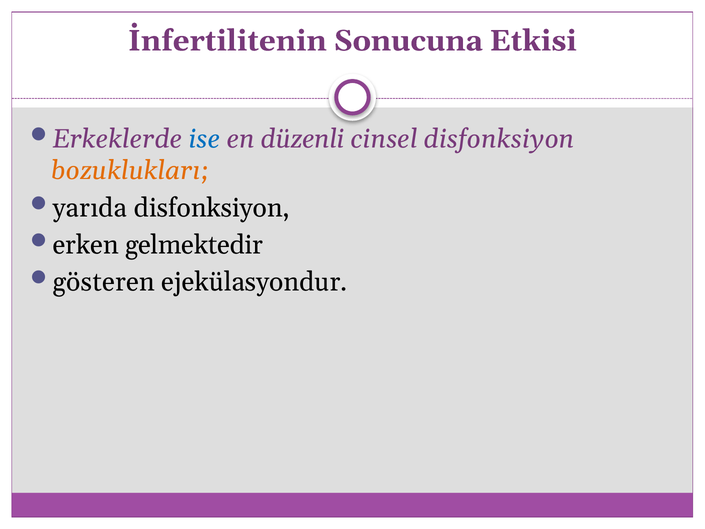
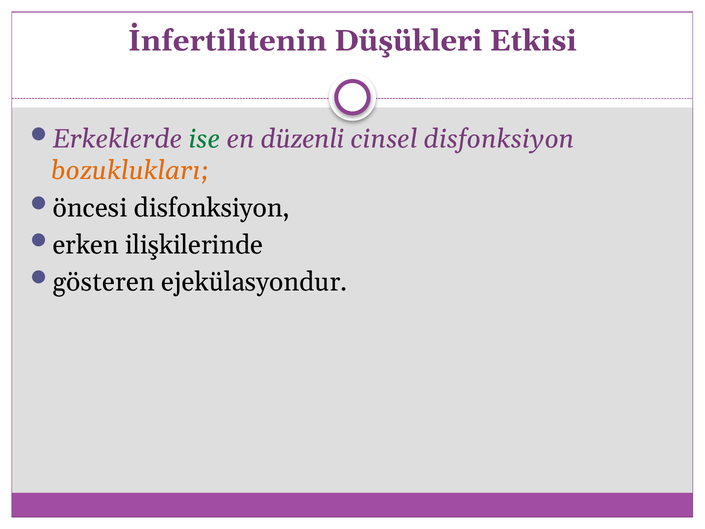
Sonucuna: Sonucuna -> Düşükleri
ise colour: blue -> green
yarıda: yarıda -> öncesi
gelmektedir: gelmektedir -> ilişkilerinde
